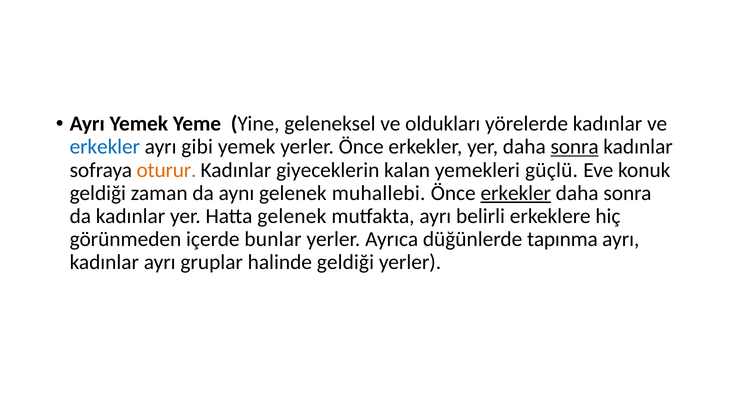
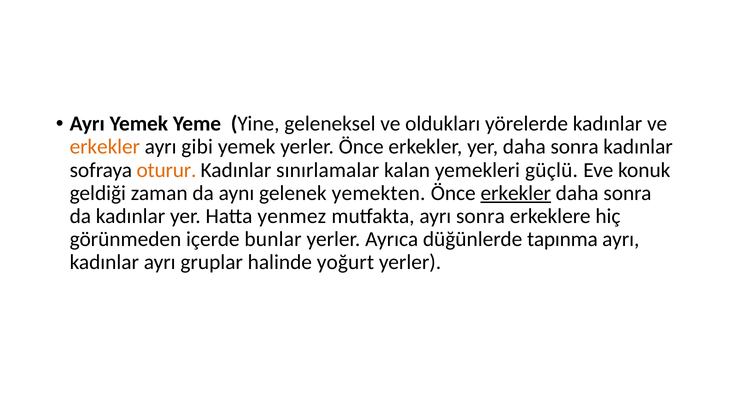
erkekler at (105, 147) colour: blue -> orange
sonra at (575, 147) underline: present -> none
giyeceklerin: giyeceklerin -> sınırlamalar
muhallebi: muhallebi -> yemekten
Hatta gelenek: gelenek -> yenmez
ayrı belirli: belirli -> sonra
halinde geldiği: geldiği -> yoğurt
